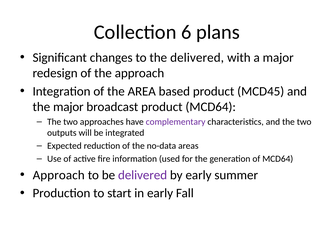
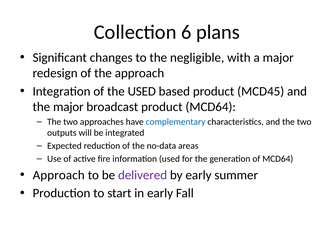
the delivered: delivered -> negligible
the AREA: AREA -> USED
complementary colour: purple -> blue
